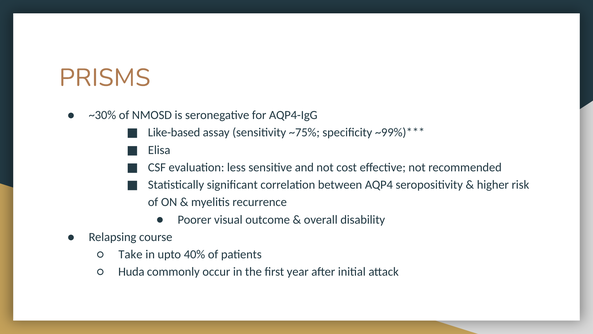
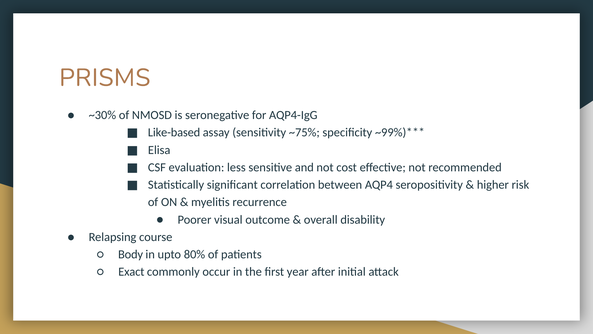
Take: Take -> Body
40%: 40% -> 80%
Huda: Huda -> Exact
